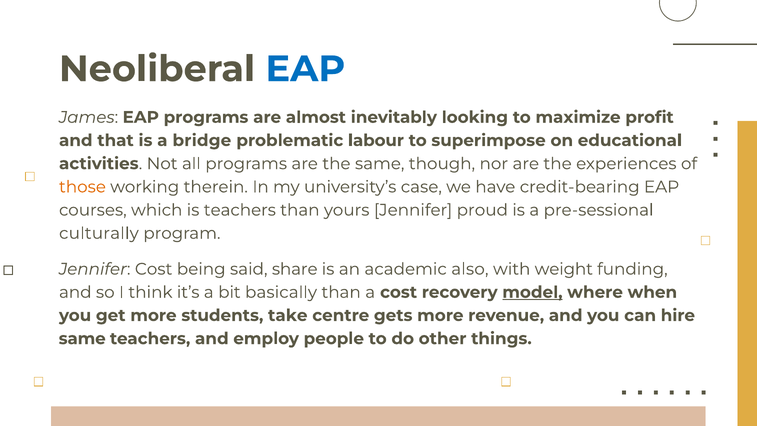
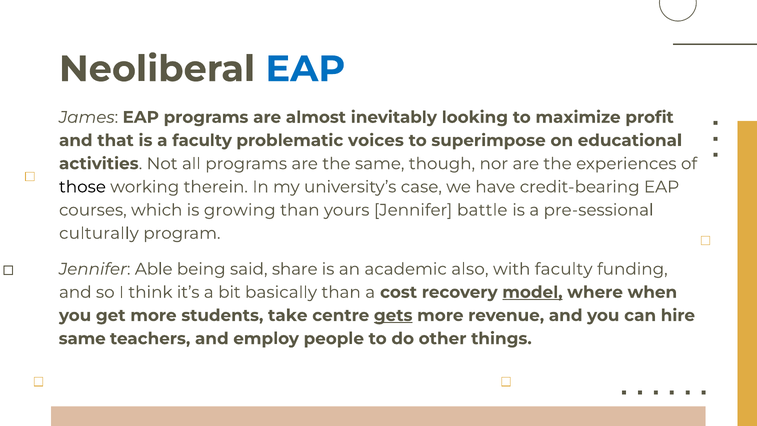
a bridge: bridge -> faculty
labour: labour -> voices
those colour: orange -> black
is teachers: teachers -> growing
proud: proud -> battle
Jennifer Cost: Cost -> Able
with weight: weight -> faculty
gets underline: none -> present
